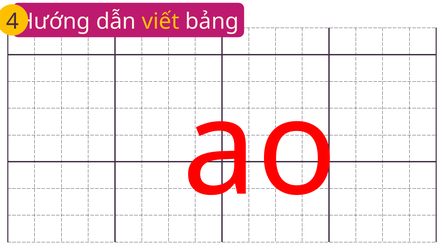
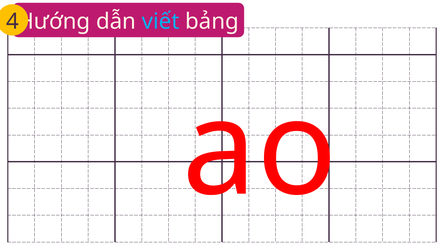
viết colour: yellow -> light blue
